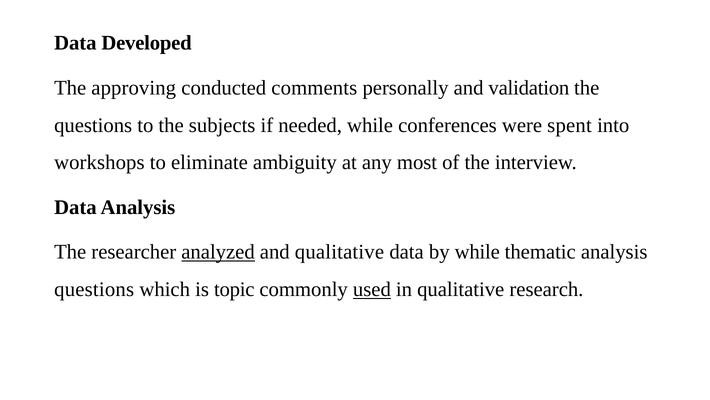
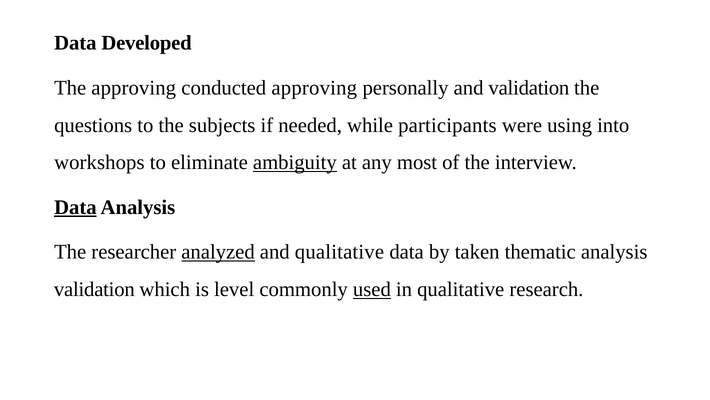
conducted comments: comments -> approving
conferences: conferences -> participants
spent: spent -> using
ambiguity underline: none -> present
Data at (75, 207) underline: none -> present
by while: while -> taken
questions at (94, 289): questions -> validation
topic: topic -> level
